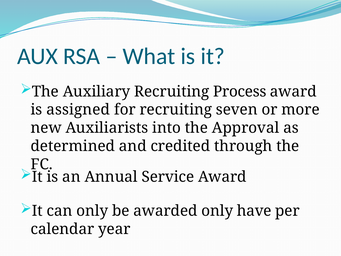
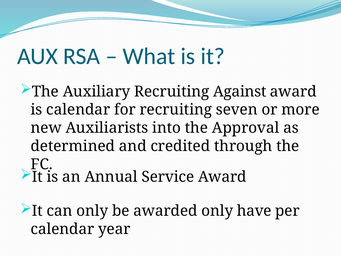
Process: Process -> Against
is assigned: assigned -> calendar
